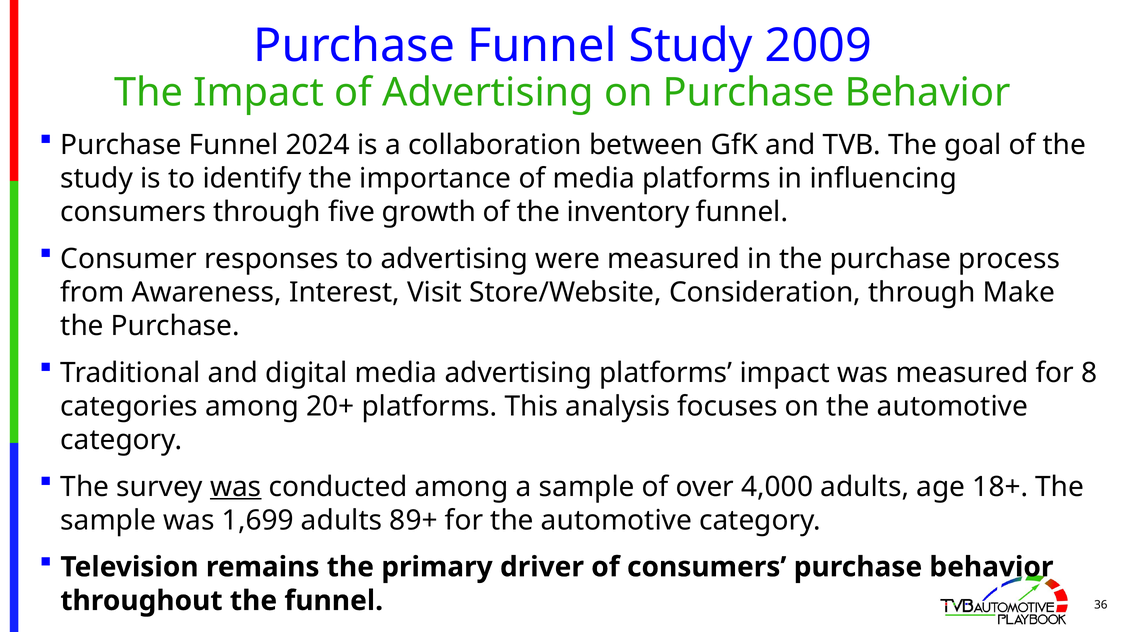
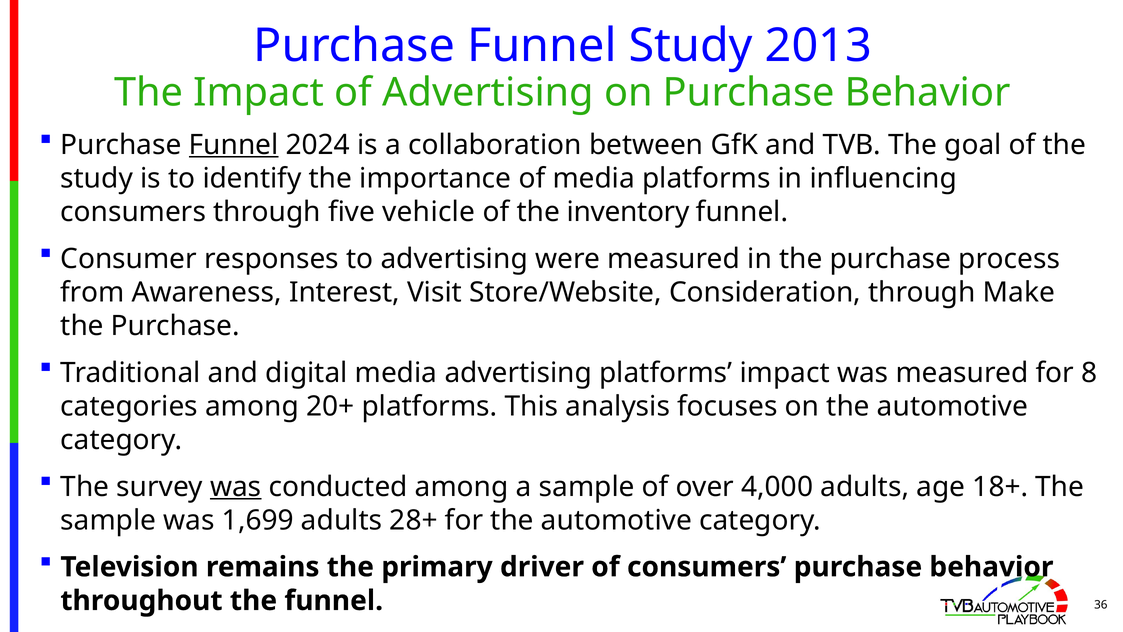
2009: 2009 -> 2013
Funnel at (234, 145) underline: none -> present
growth: growth -> vehicle
89+: 89+ -> 28+
